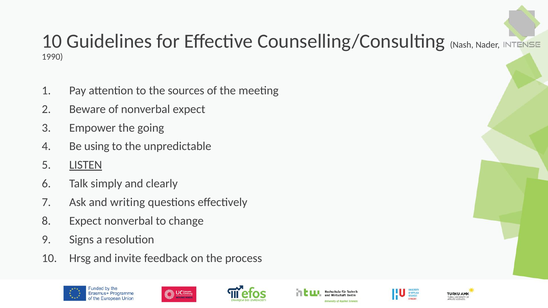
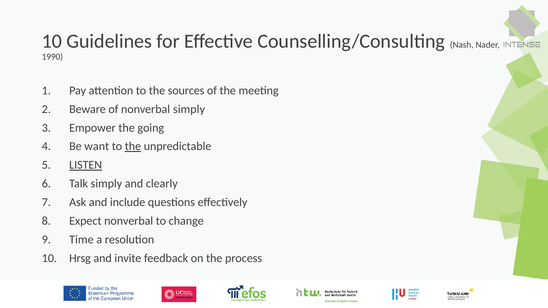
nonverbal expect: expect -> simply
using: using -> want
the at (133, 146) underline: none -> present
writing: writing -> include
Signs: Signs -> Time
